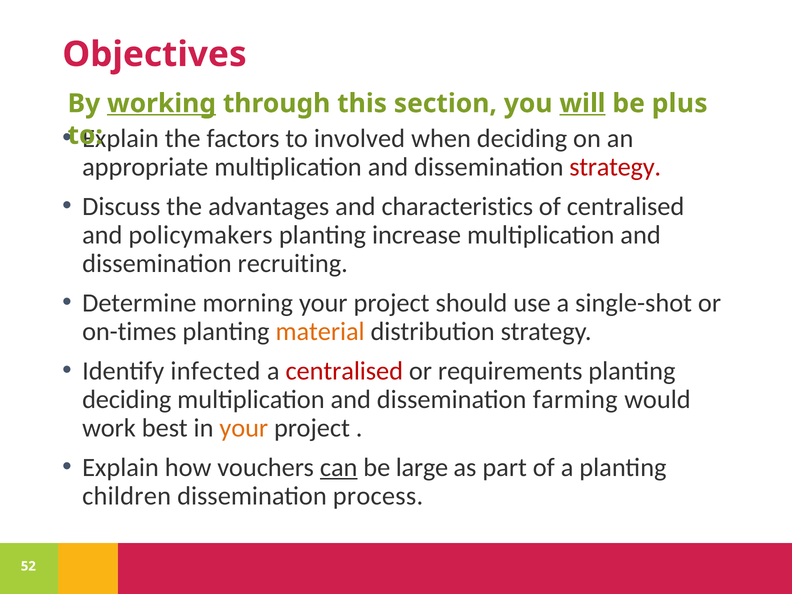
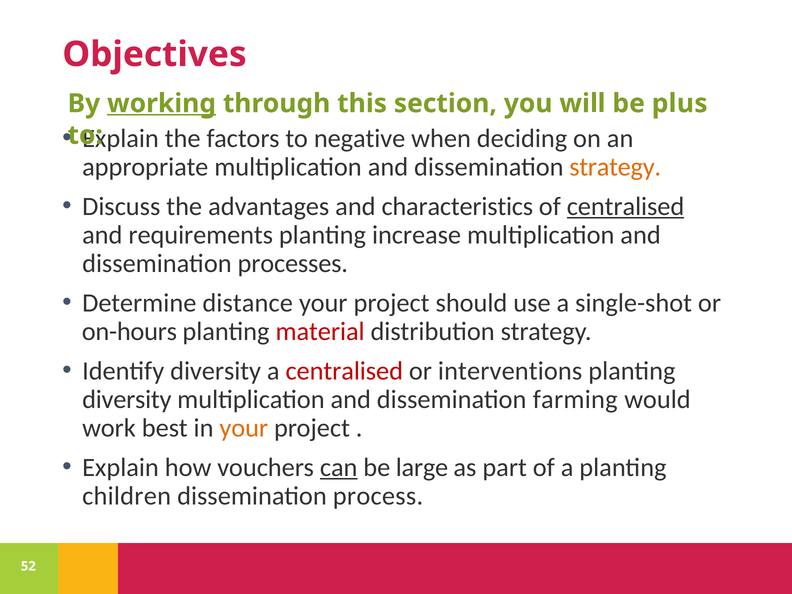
will underline: present -> none
involved: involved -> negative
strategy at (615, 167) colour: red -> orange
centralised at (626, 206) underline: none -> present
policymakers: policymakers -> requirements
recruiting: recruiting -> processes
morning: morning -> distance
on-times: on-times -> on-hours
material colour: orange -> red
Identify infected: infected -> diversity
requirements: requirements -> interventions
deciding at (127, 399): deciding -> diversity
